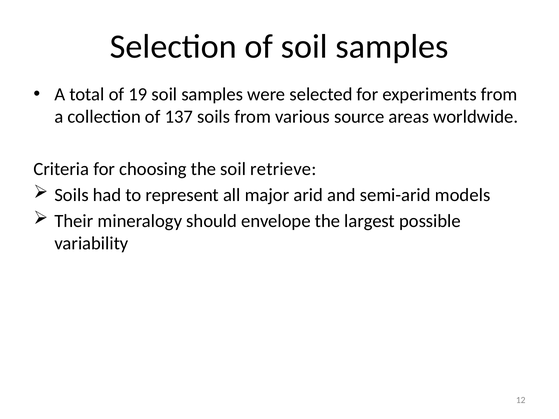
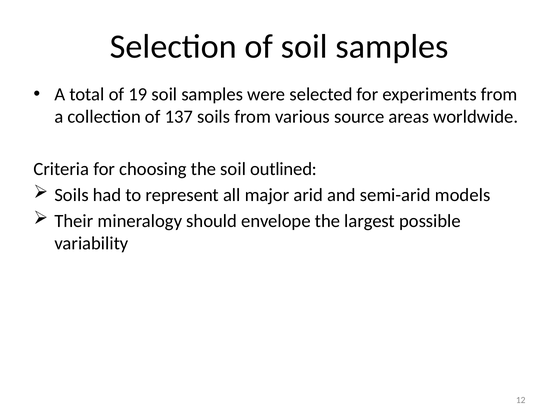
retrieve: retrieve -> outlined
